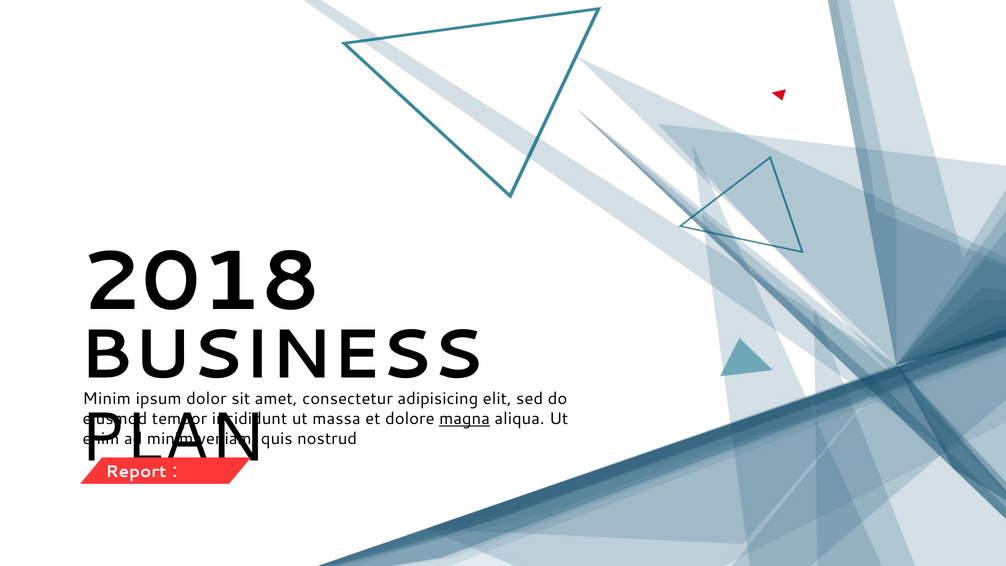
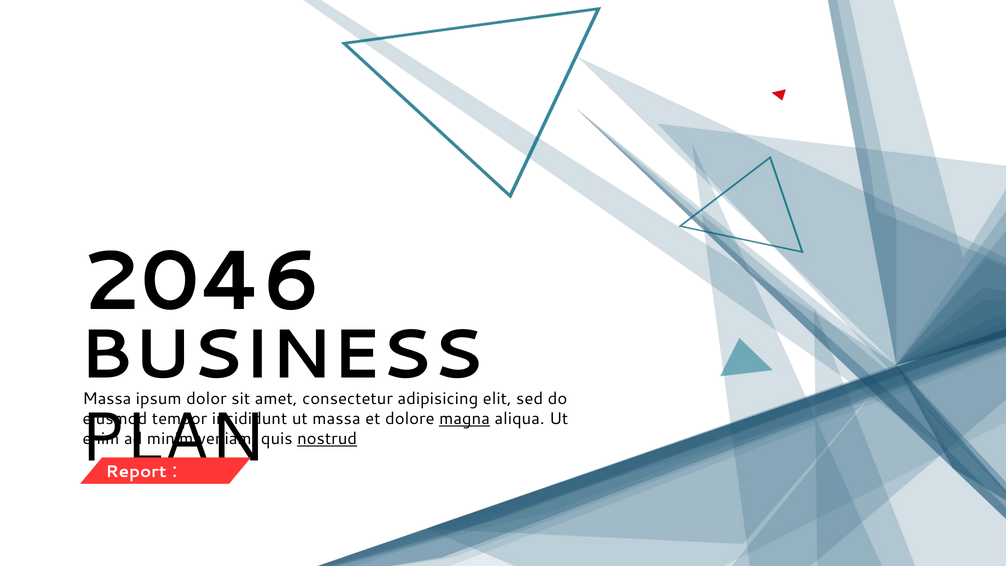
2018: 2018 -> 2046
Minim at (107, 399): Minim -> Massa
nostrud underline: none -> present
